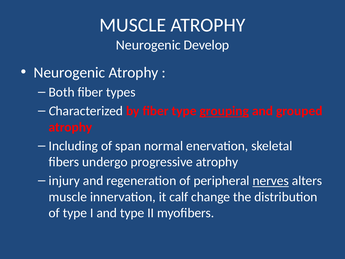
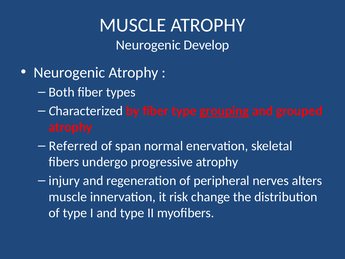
Including: Including -> Referred
nerves underline: present -> none
calf: calf -> risk
